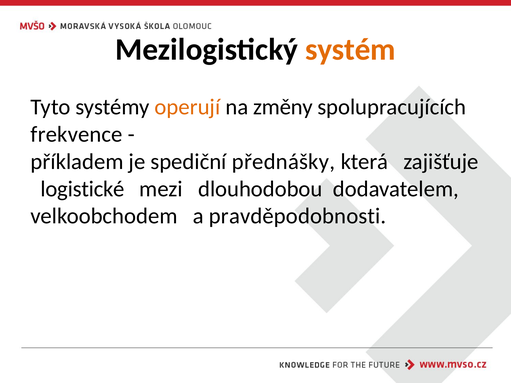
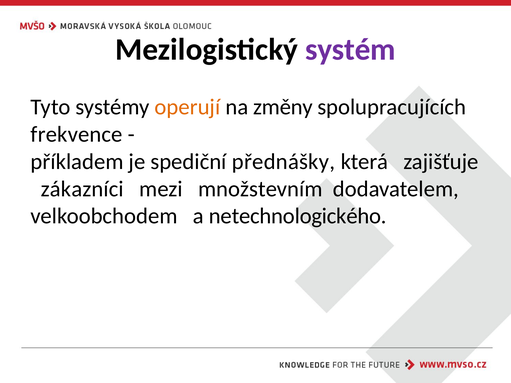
systém colour: orange -> purple
logistické: logistické -> zákazníci
dlouhodobou: dlouhodobou -> množstevním
pravděpodobnosti: pravděpodobnosti -> netechnologického
